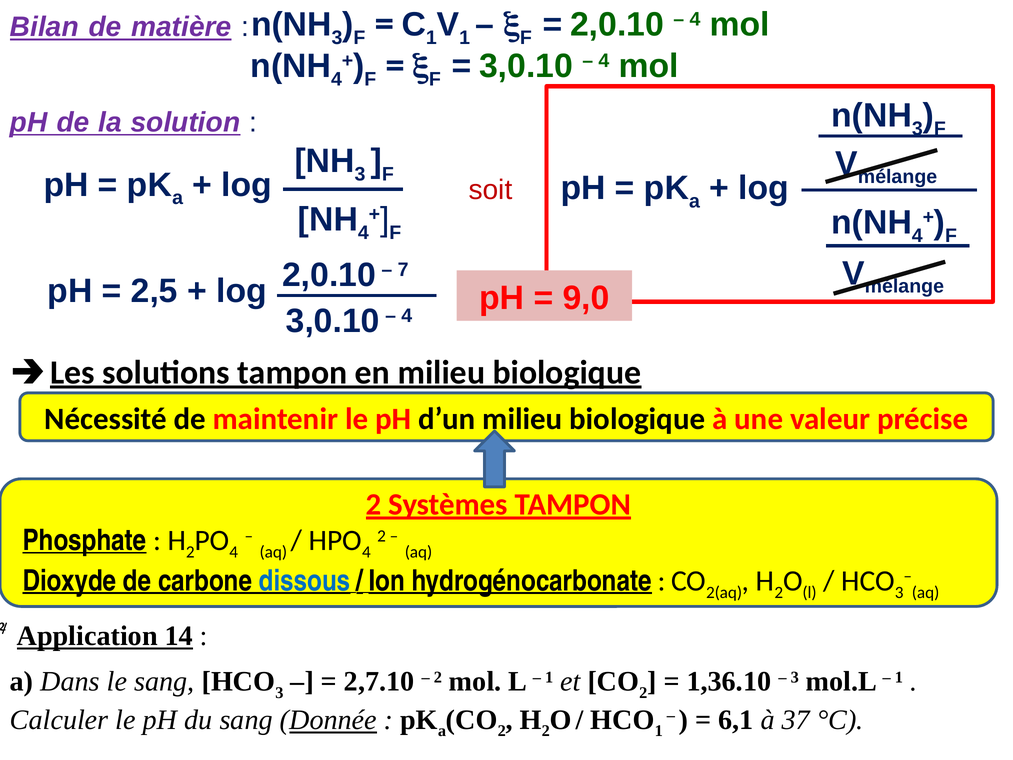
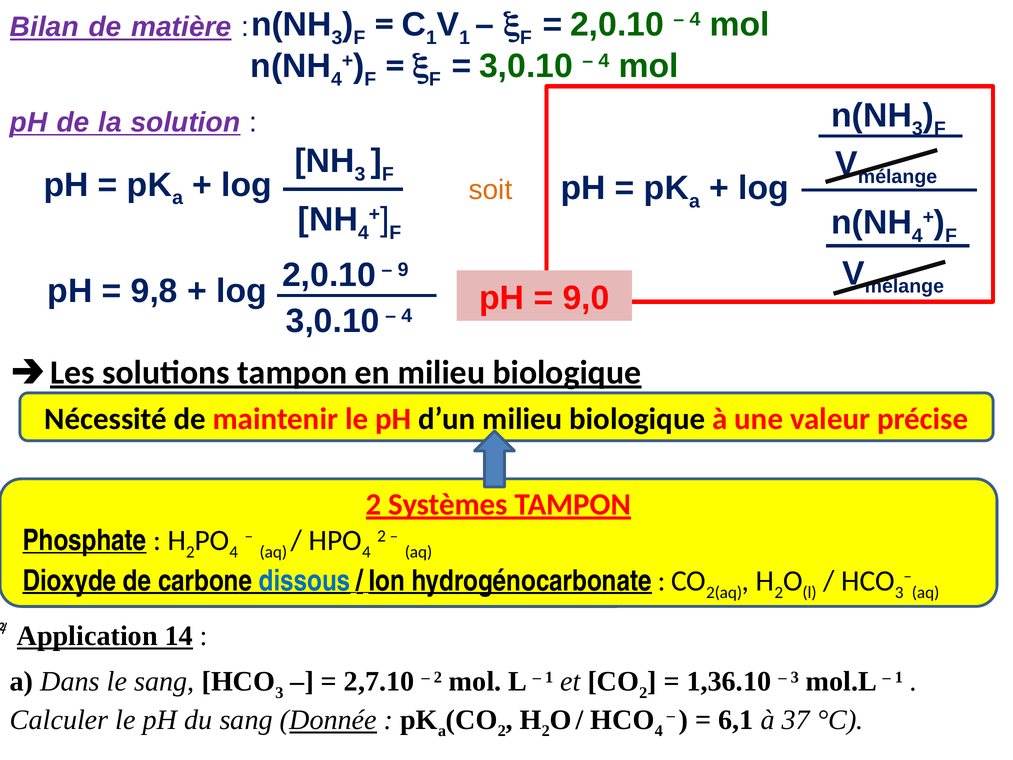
soit colour: red -> orange
7: 7 -> 9
2,5: 2,5 -> 9,8
1 at (659, 731): 1 -> 4
